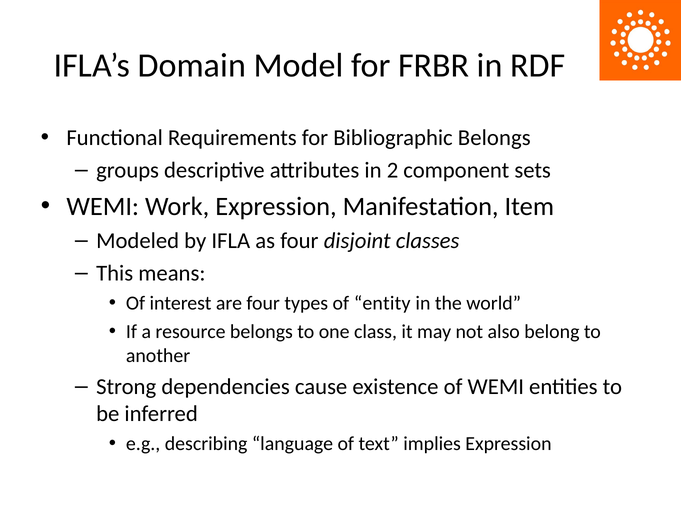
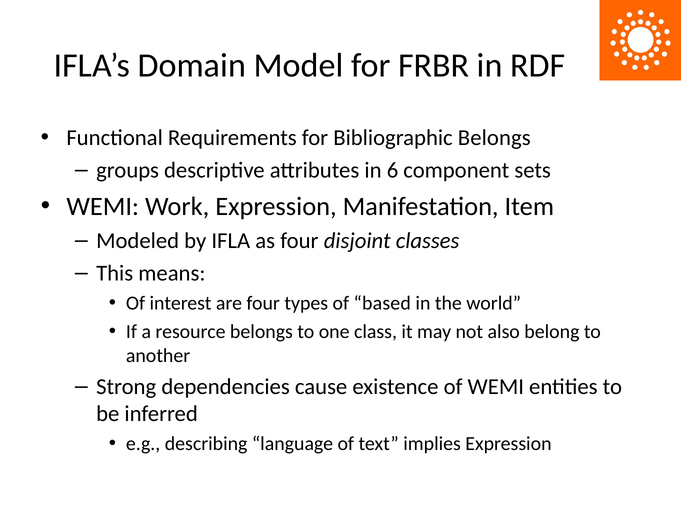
2: 2 -> 6
entity: entity -> based
